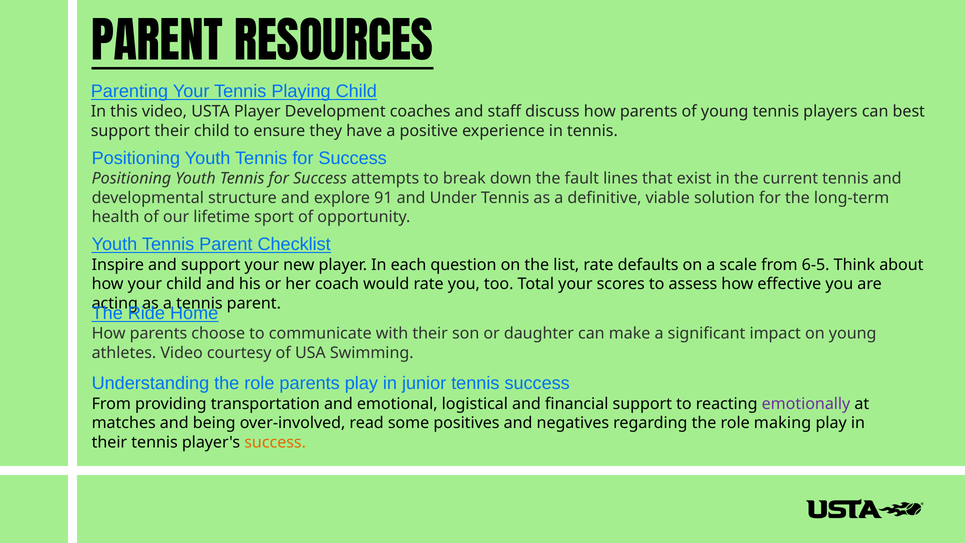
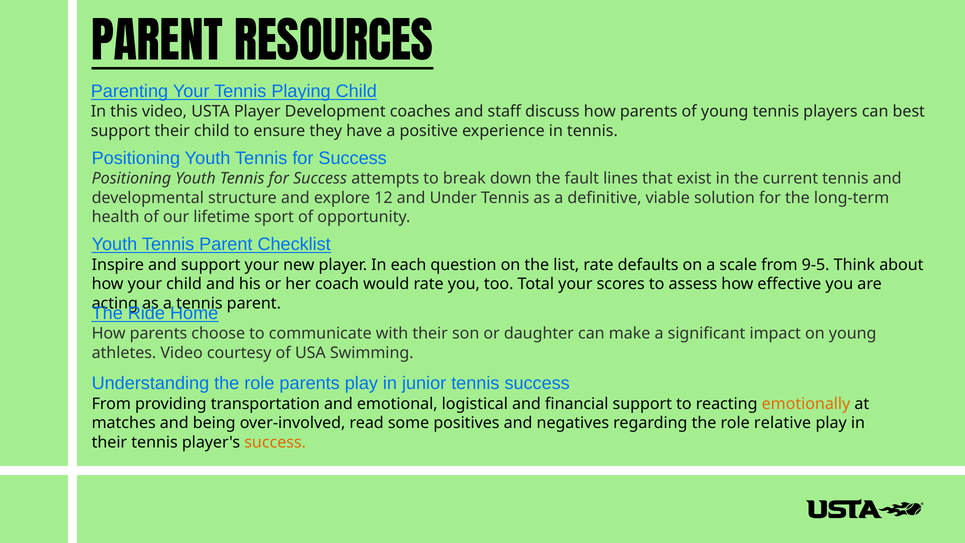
91: 91 -> 12
6-5: 6-5 -> 9-5
emotionally colour: purple -> orange
making: making -> relative
